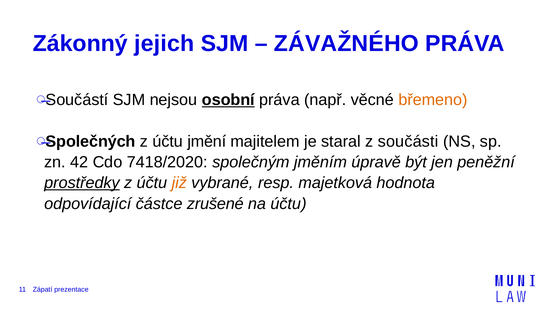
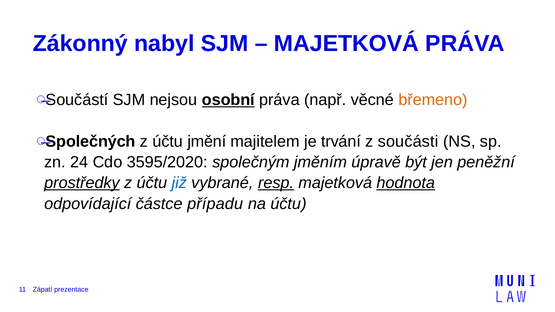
jejich: jejich -> nabyl
ZÁVAŽNÉHO at (346, 44): ZÁVAŽNÉHO -> MAJETKOVÁ
staral: staral -> trvání
42: 42 -> 24
7418/2020: 7418/2020 -> 3595/2020
již colour: orange -> blue
resp underline: none -> present
hodnota underline: none -> present
zrušené: zrušené -> případu
